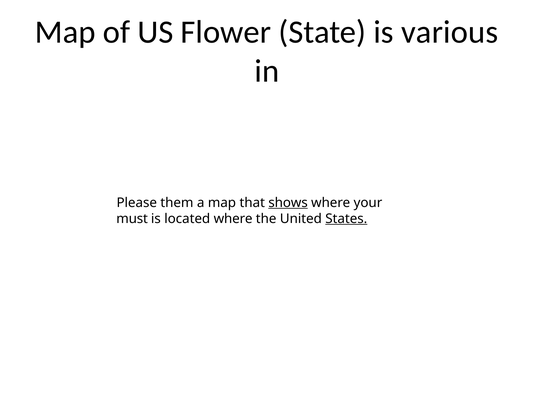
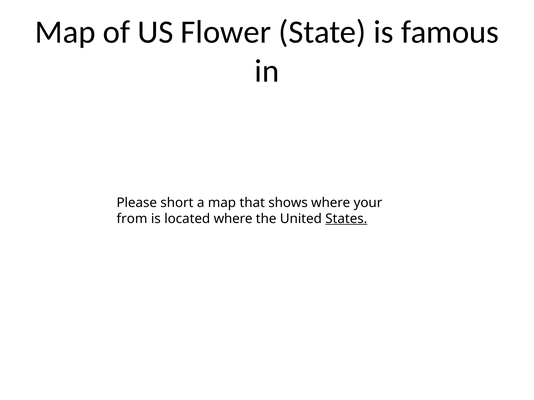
various: various -> famous
them: them -> short
shows underline: present -> none
must: must -> from
